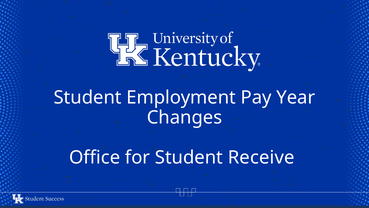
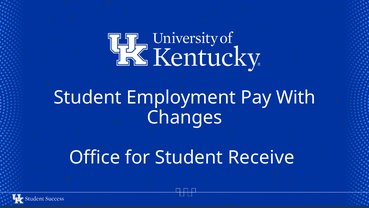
Year: Year -> With
